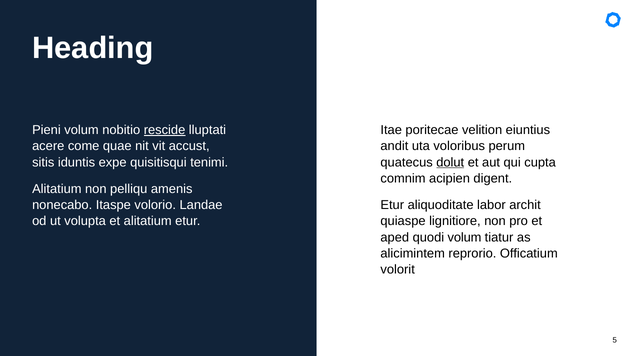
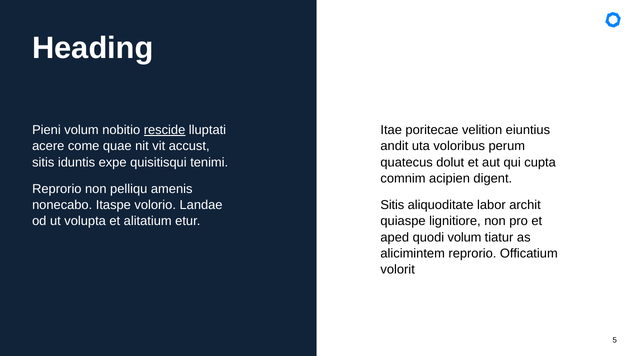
dolut underline: present -> none
Alitatium at (57, 189): Alitatium -> Reprorio
Etur at (392, 205): Etur -> Sitis
